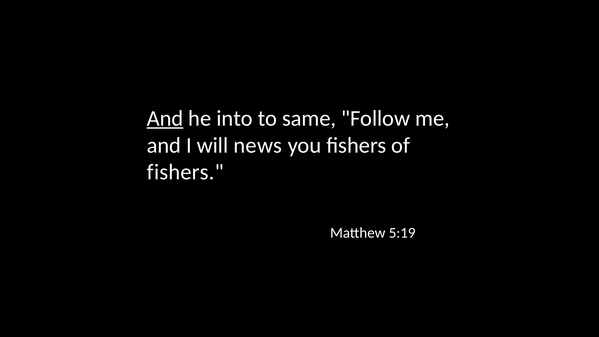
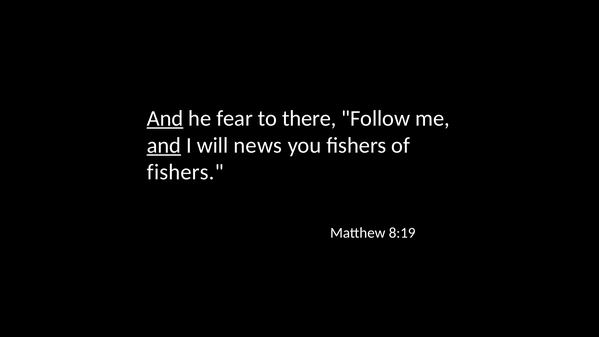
into: into -> fear
same: same -> there
and at (164, 145) underline: none -> present
5:19: 5:19 -> 8:19
